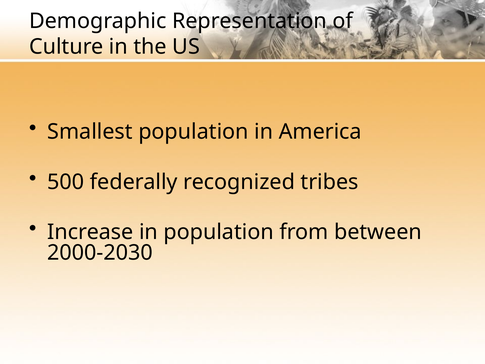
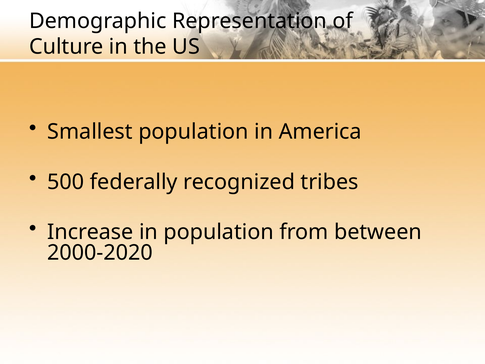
2000-2030: 2000-2030 -> 2000-2020
